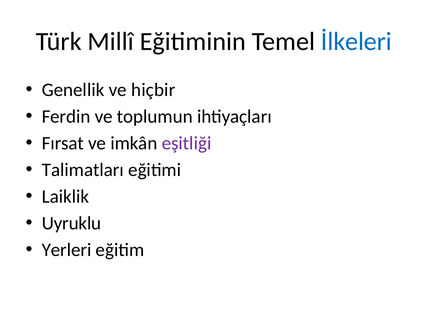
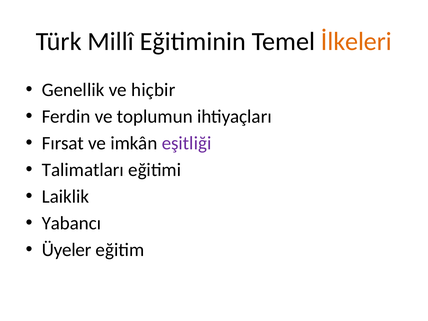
İlkeleri colour: blue -> orange
Uyruklu: Uyruklu -> Yabancı
Yerleri: Yerleri -> Üyeler
